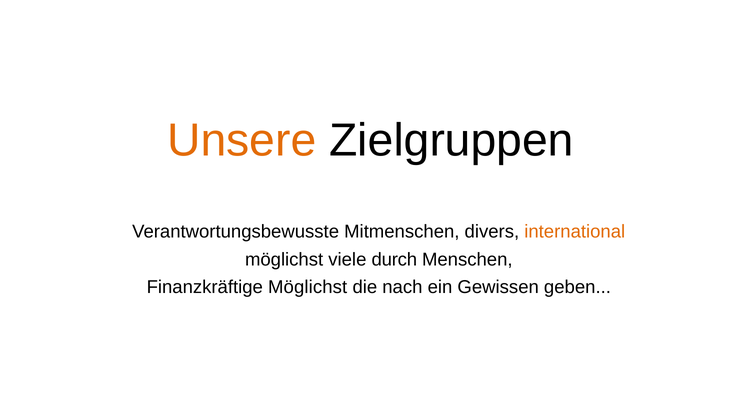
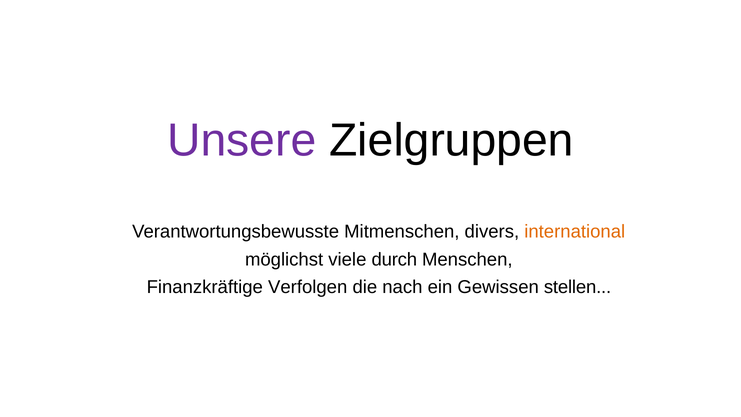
Unsere colour: orange -> purple
Finanzkräftige Möglichst: Möglichst -> Verfolgen
geben: geben -> stellen
